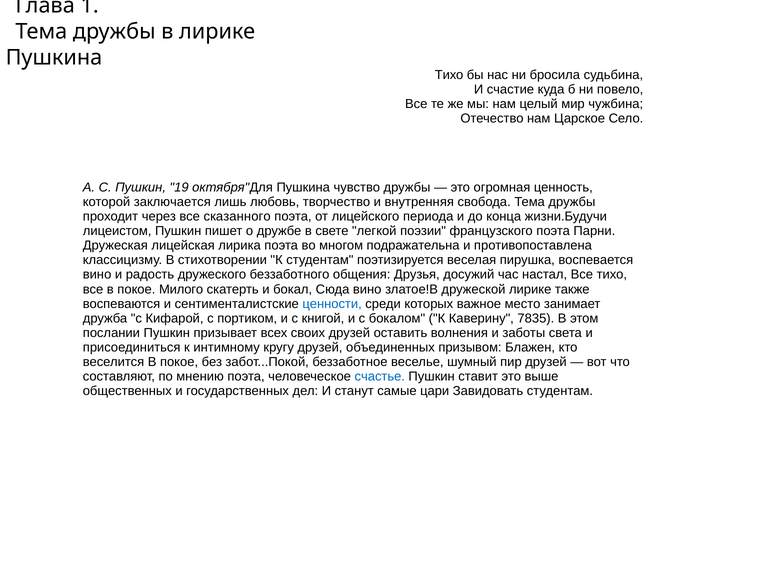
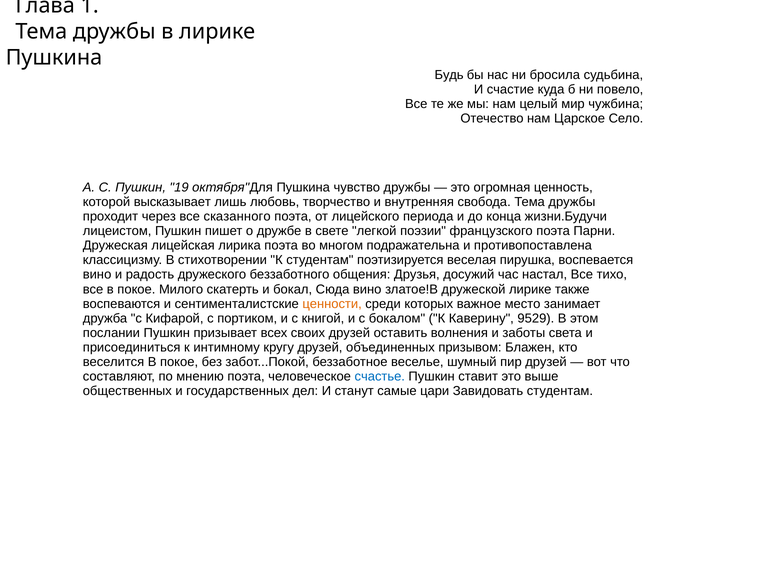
Тихо at (449, 75): Тихо -> Будь
заключается: заключается -> высказывает
ценности colour: blue -> orange
7835: 7835 -> 9529
